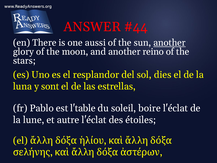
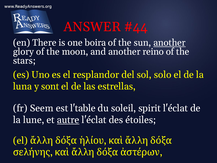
aussi: aussi -> boira
dies: dies -> solo
Pablo: Pablo -> Seem
boire: boire -> spirit
autre underline: none -> present
